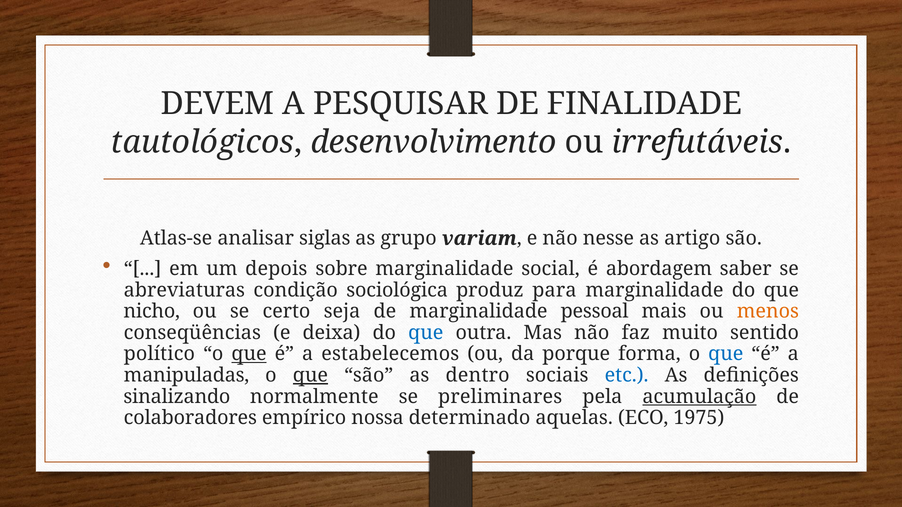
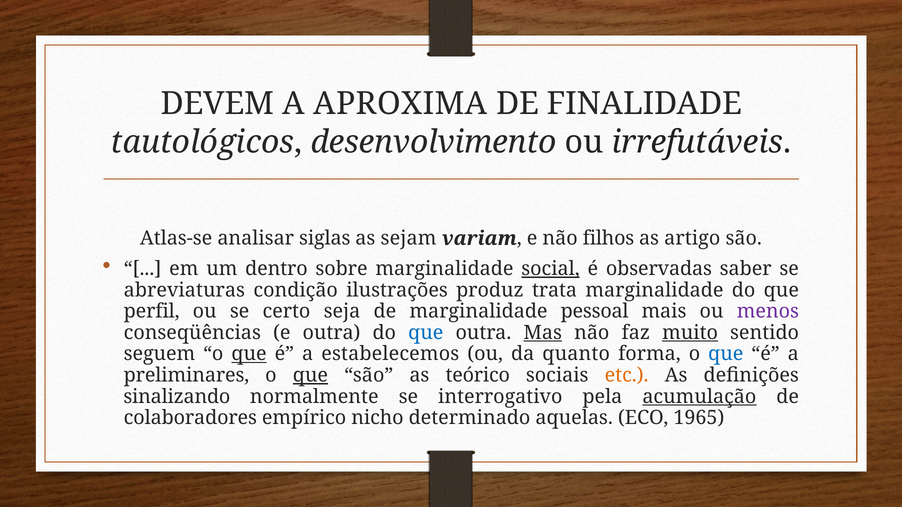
PESQUISAR: PESQUISAR -> APROXIMA
grupo: grupo -> sejam
nesse: nesse -> filhos
depois: depois -> dentro
social underline: none -> present
abordagem: abordagem -> observadas
sociológica: sociológica -> ilustrações
para: para -> trata
nicho: nicho -> perfil
menos colour: orange -> purple
e deixa: deixa -> outra
Mas underline: none -> present
muito underline: none -> present
político: político -> seguem
porque: porque -> quanto
manipuladas: manipuladas -> preliminares
dentro: dentro -> teórico
etc colour: blue -> orange
preliminares: preliminares -> interrogativo
nossa: nossa -> nicho
1975: 1975 -> 1965
